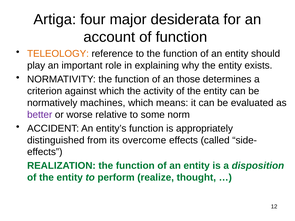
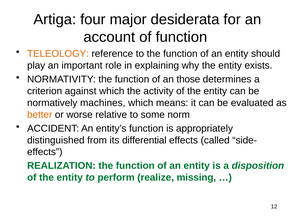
better colour: purple -> orange
overcome: overcome -> differential
thought: thought -> missing
